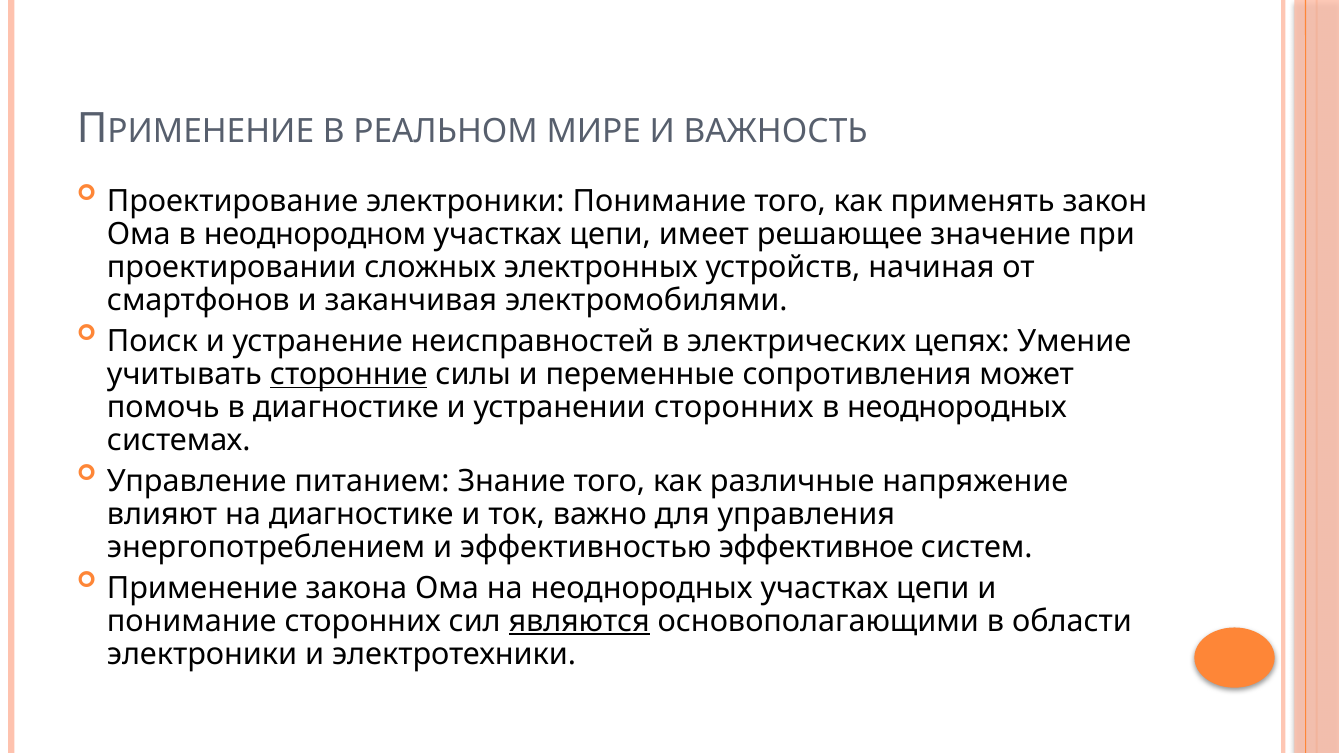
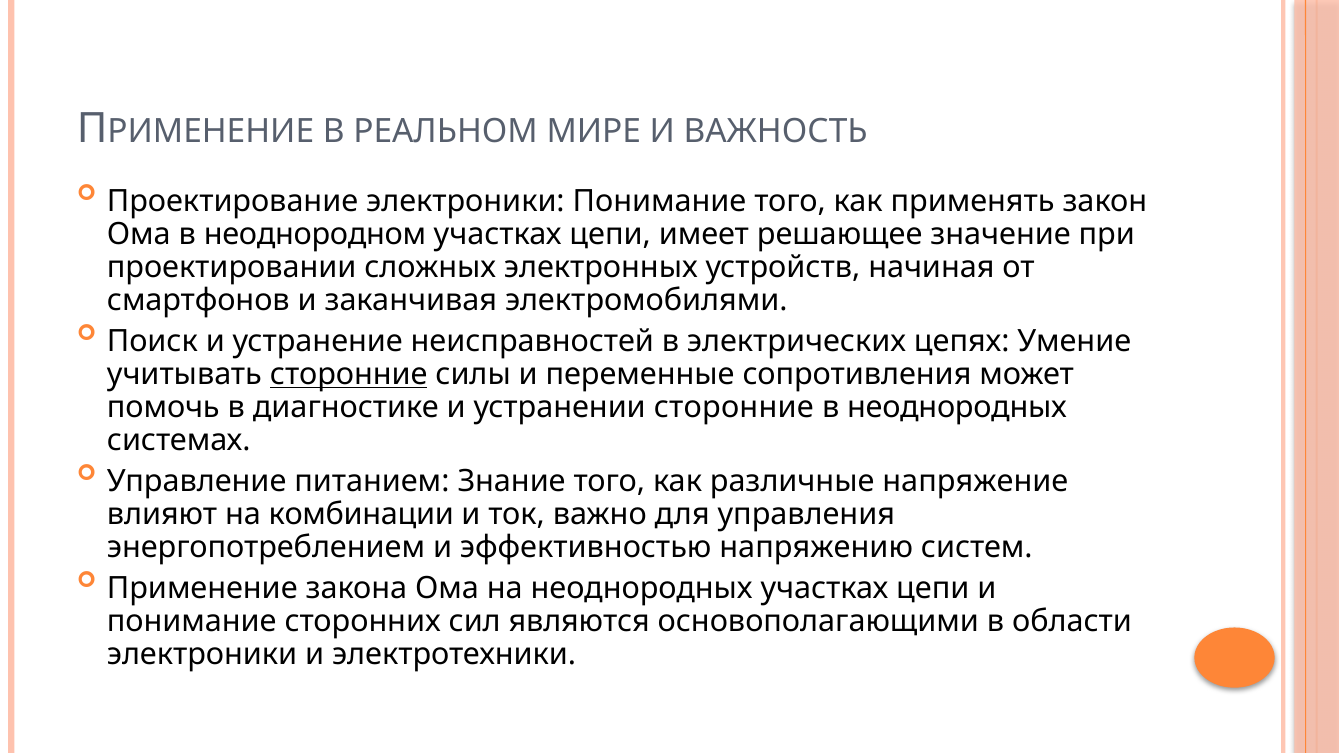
устранении сторонних: сторонних -> сторонние
на диагностике: диагностике -> комбинации
эффективное: эффективное -> напряжению
являются underline: present -> none
